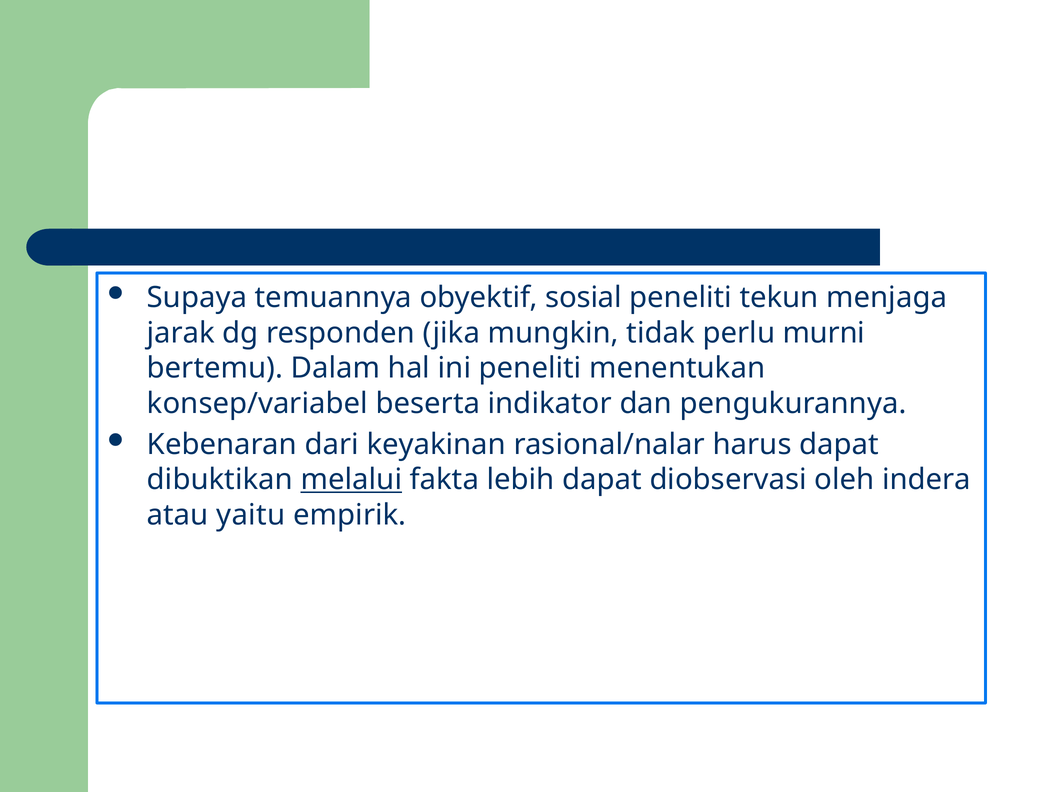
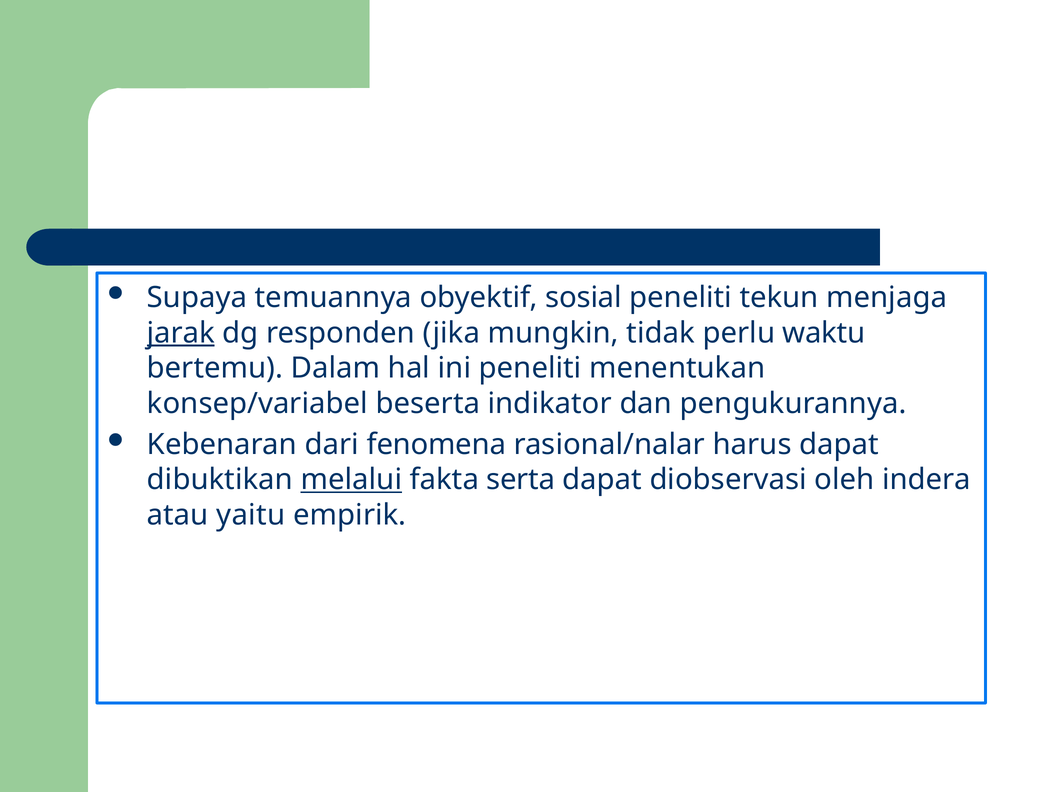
jarak underline: none -> present
murni: murni -> waktu
keyakinan: keyakinan -> fenomena
lebih: lebih -> serta
